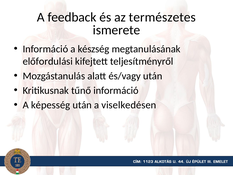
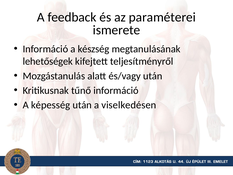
természetes: természetes -> paraméterei
előfordulási: előfordulási -> lehetőségek
